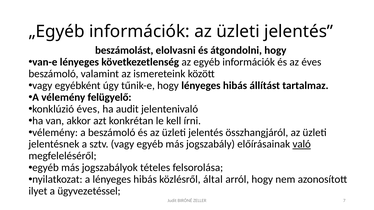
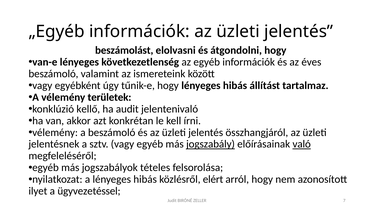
felügyelő: felügyelő -> területek
konklúzió éves: éves -> kellő
jogszabály underline: none -> present
által: által -> elért
